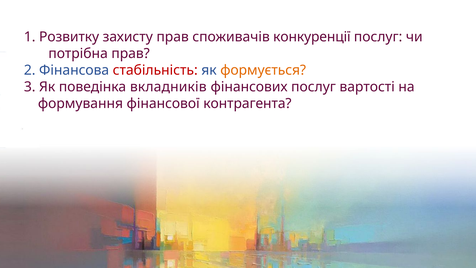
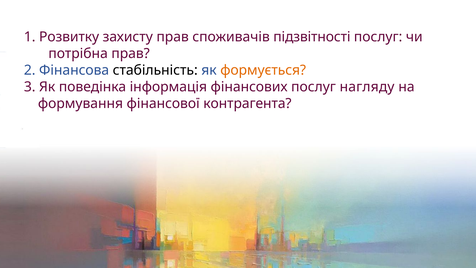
конкуренції: конкуренції -> підзвітності
стабільність colour: red -> black
вкладників: вкладників -> інформація
вартості: вартості -> нагляду
